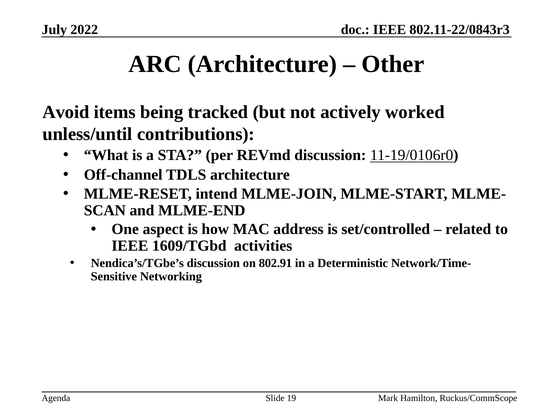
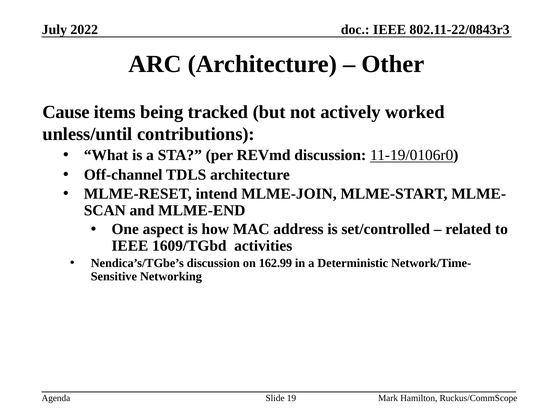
Avoid: Avoid -> Cause
802.91: 802.91 -> 162.99
